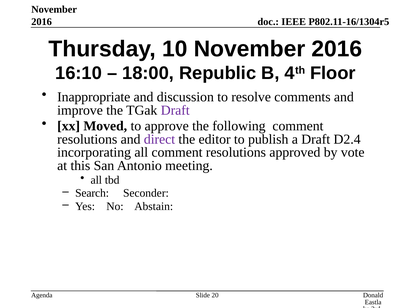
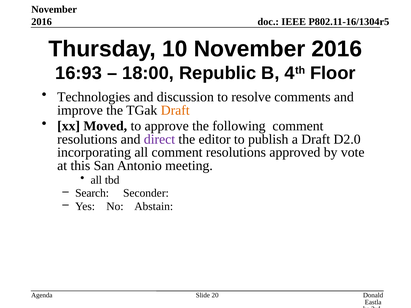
16:10: 16:10 -> 16:93
Inappropriate: Inappropriate -> Technologies
Draft at (175, 110) colour: purple -> orange
D2.4: D2.4 -> D2.0
